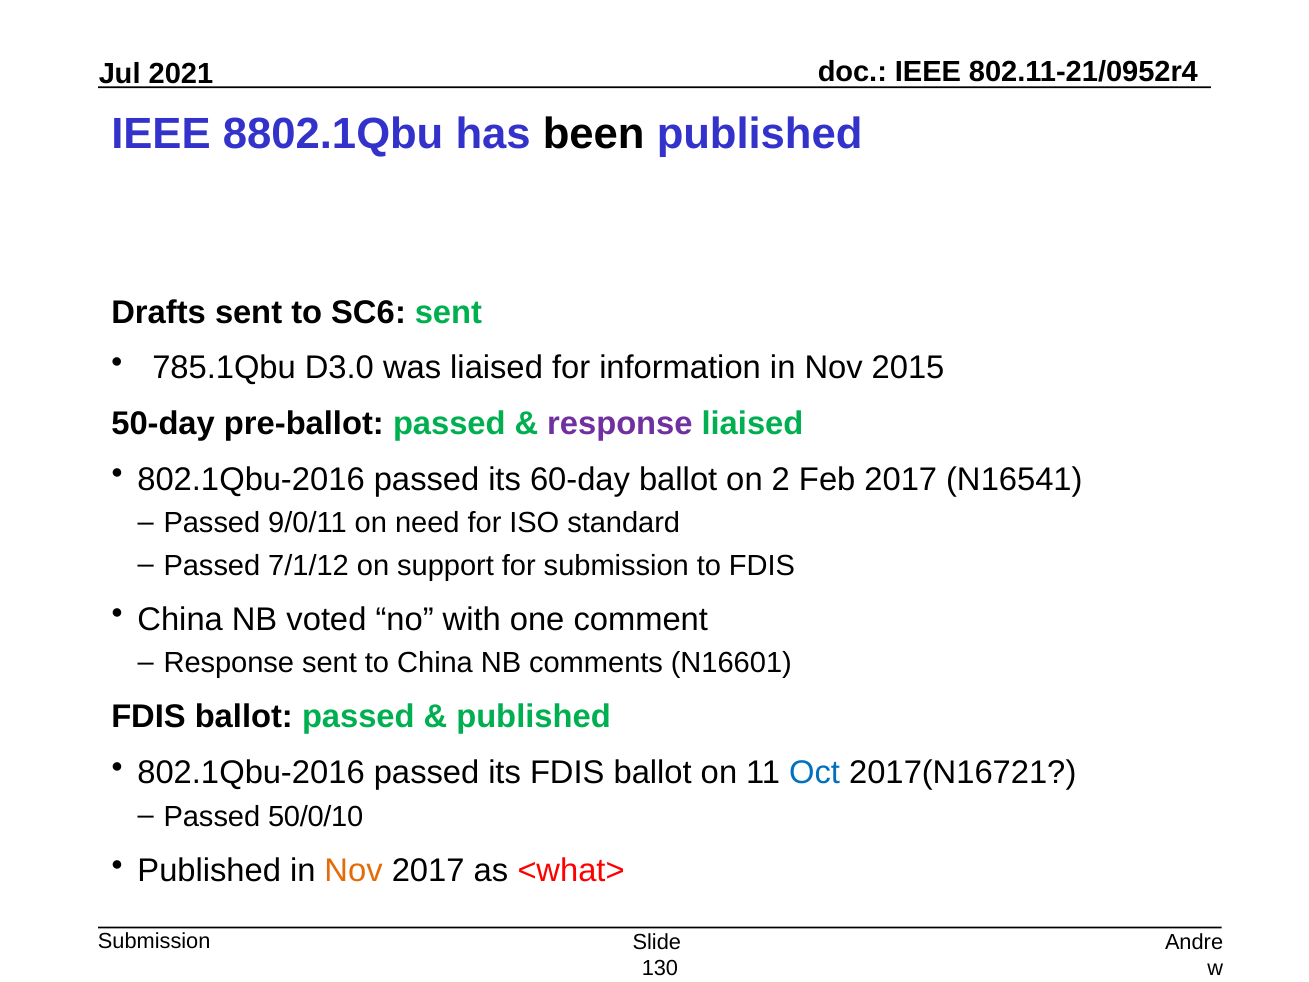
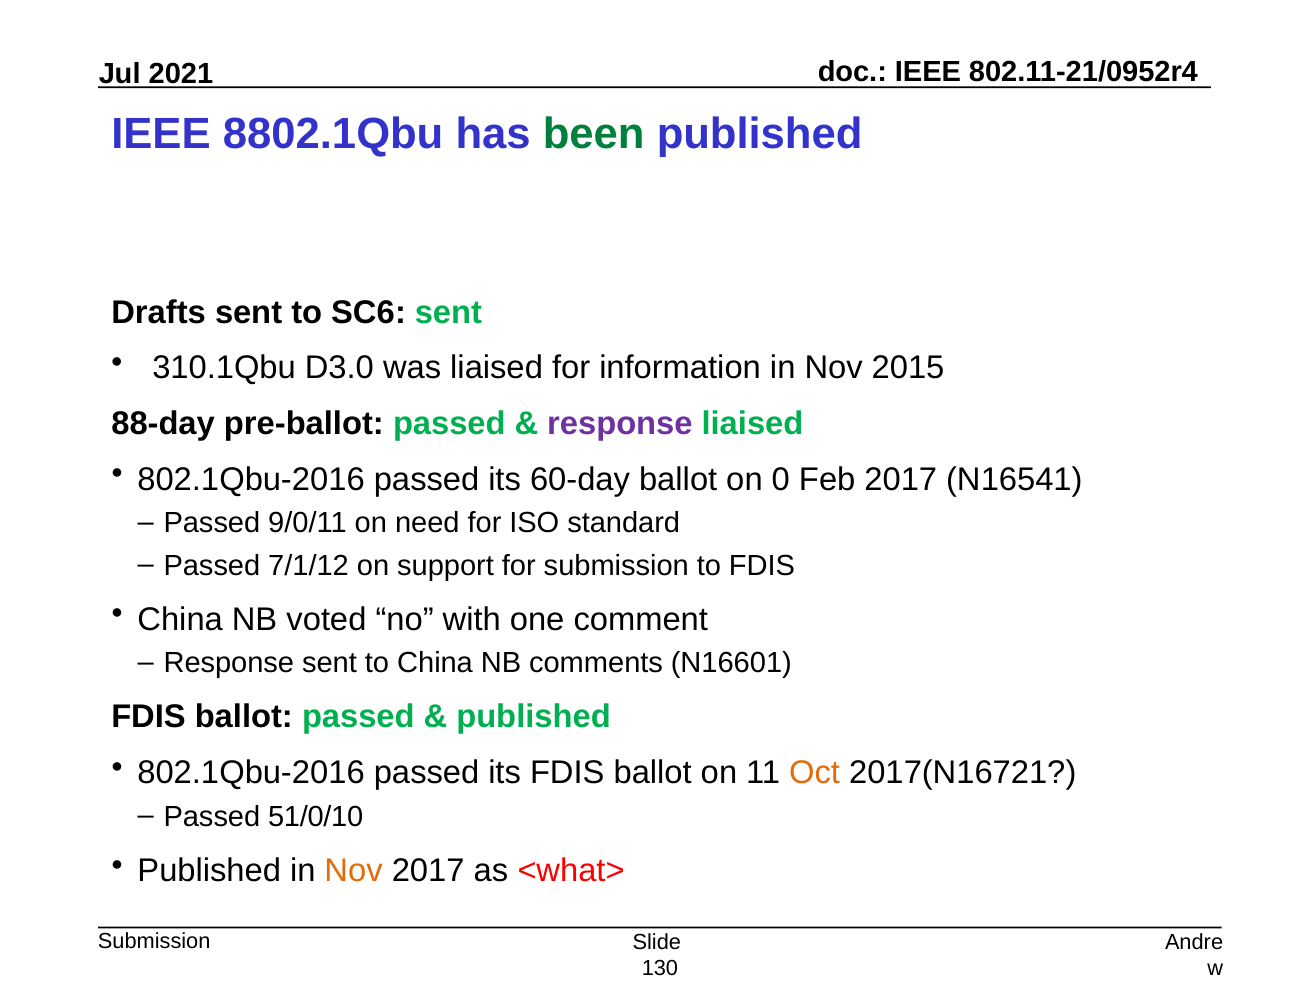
been colour: black -> green
785.1Qbu: 785.1Qbu -> 310.1Qbu
50-day: 50-day -> 88-day
2: 2 -> 0
Oct colour: blue -> orange
50/0/10: 50/0/10 -> 51/0/10
